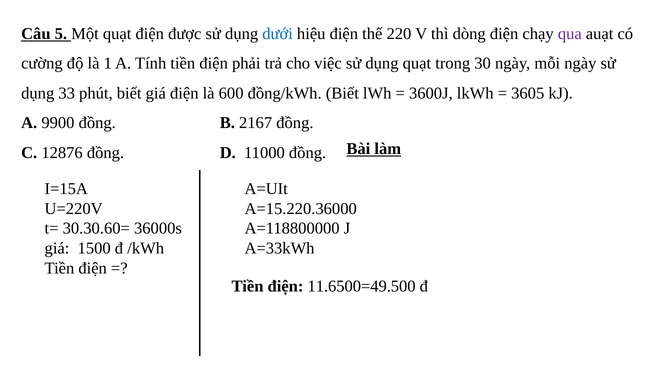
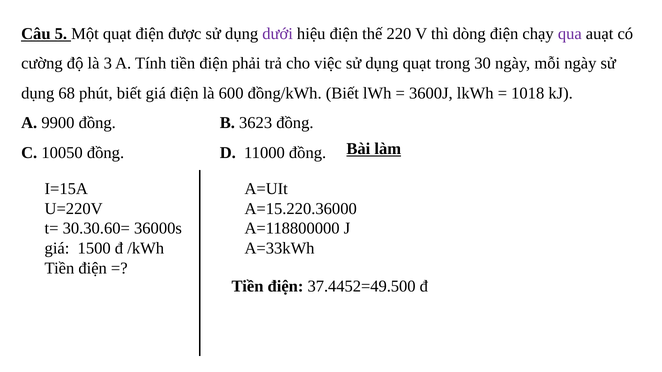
dưới colour: blue -> purple
1: 1 -> 3
33: 33 -> 68
3605: 3605 -> 1018
2167: 2167 -> 3623
12876: 12876 -> 10050
11.6500=49.500: 11.6500=49.500 -> 37.4452=49.500
